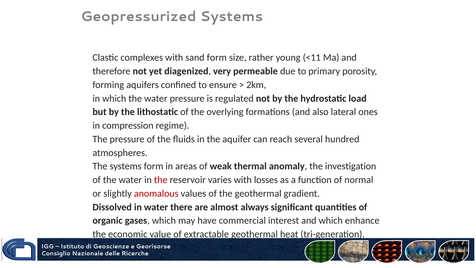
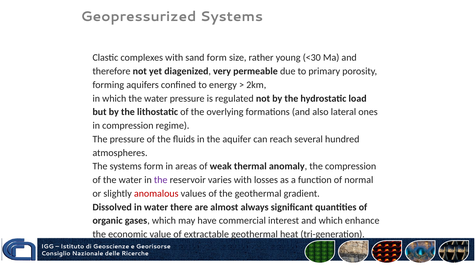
<11: <11 -> <30
ensure: ensure -> energy
the investigation: investigation -> compression
the at (161, 180) colour: red -> purple
